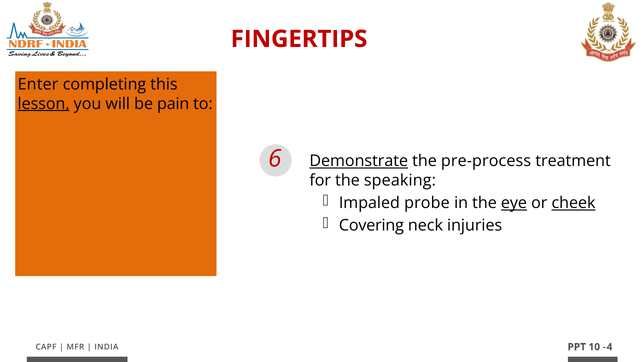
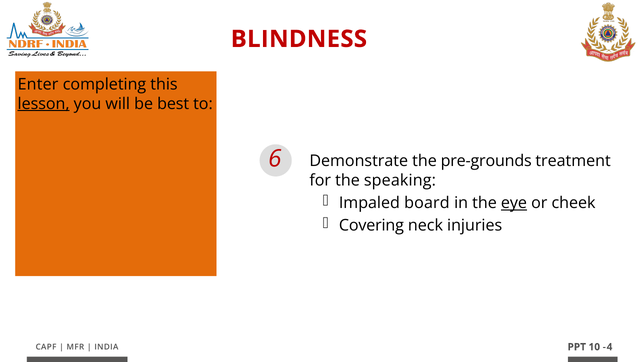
FINGERTIPS: FINGERTIPS -> BLINDNESS
pain: pain -> best
Demonstrate underline: present -> none
pre-process: pre-process -> pre-grounds
probe: probe -> board
cheek underline: present -> none
